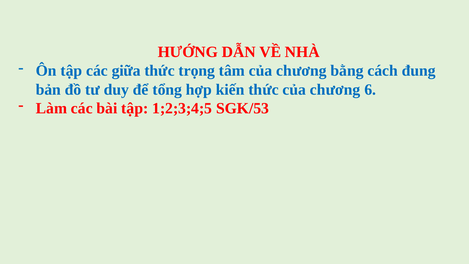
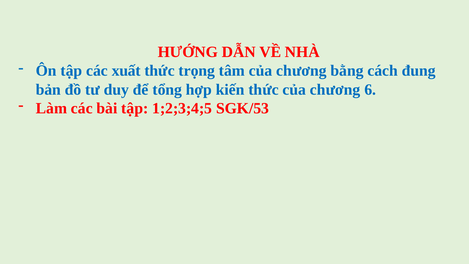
giữa: giữa -> xuất
